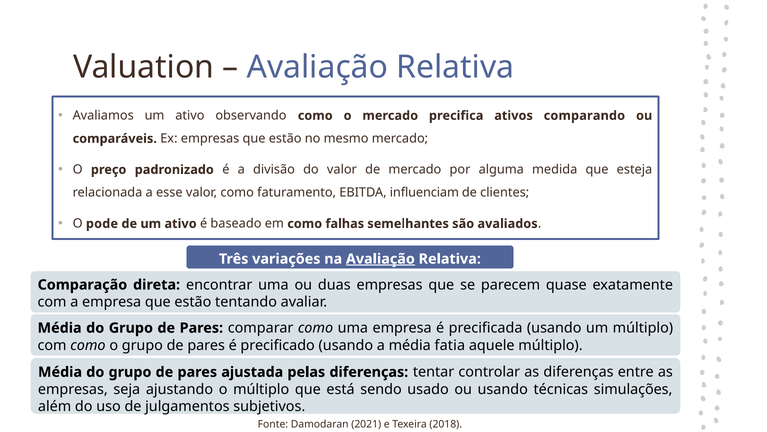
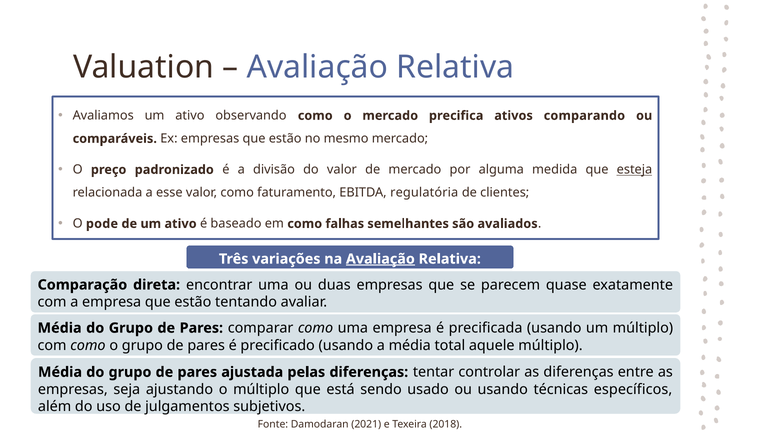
esteja underline: none -> present
influenciam: influenciam -> regulatória
fatia: fatia -> total
simulações: simulações -> específicos
